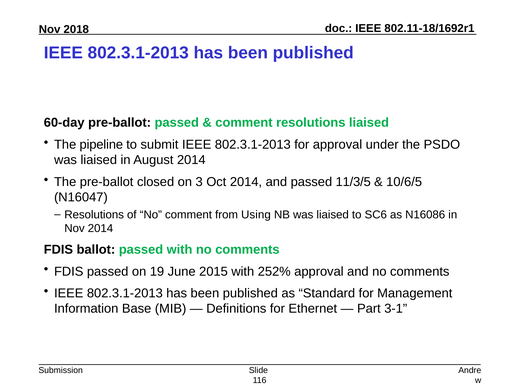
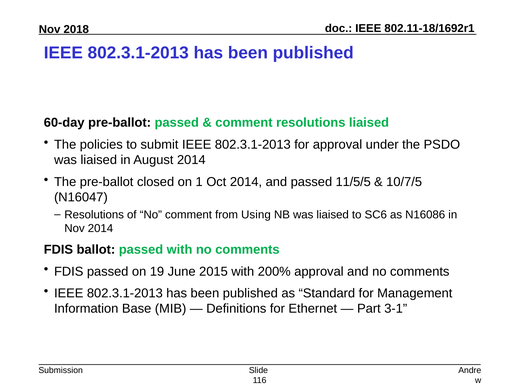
pipeline: pipeline -> policies
3: 3 -> 1
11/3/5: 11/3/5 -> 11/5/5
10/6/5: 10/6/5 -> 10/7/5
252%: 252% -> 200%
